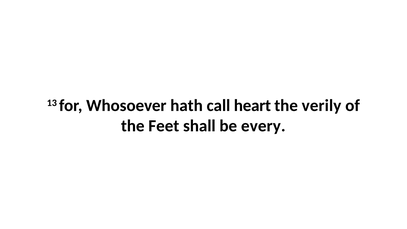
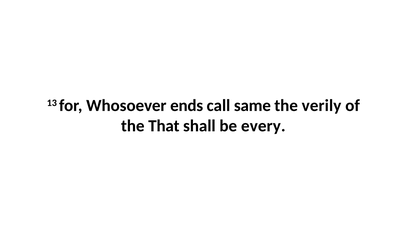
hath: hath -> ends
heart: heart -> same
Feet: Feet -> That
